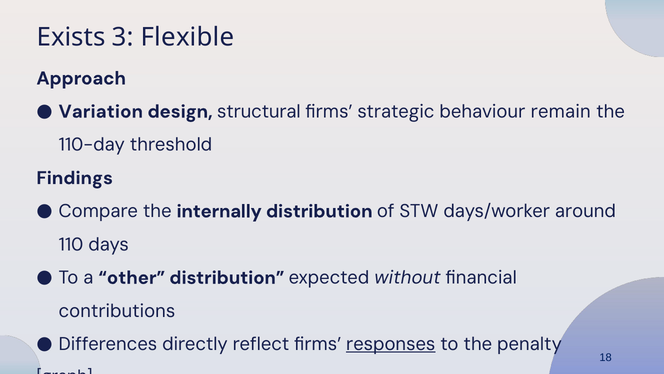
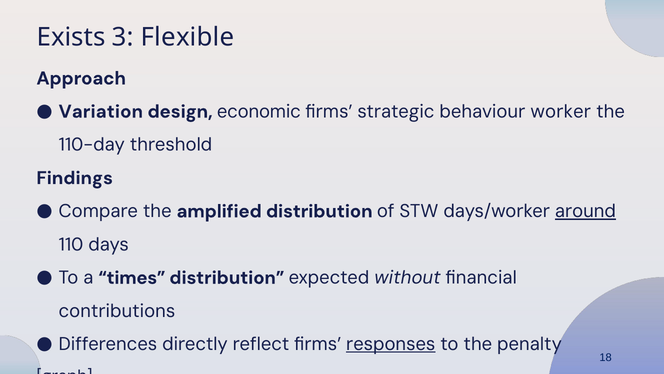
structural: structural -> economic
remain: remain -> worker
internally: internally -> amplified
around underline: none -> present
other: other -> times
